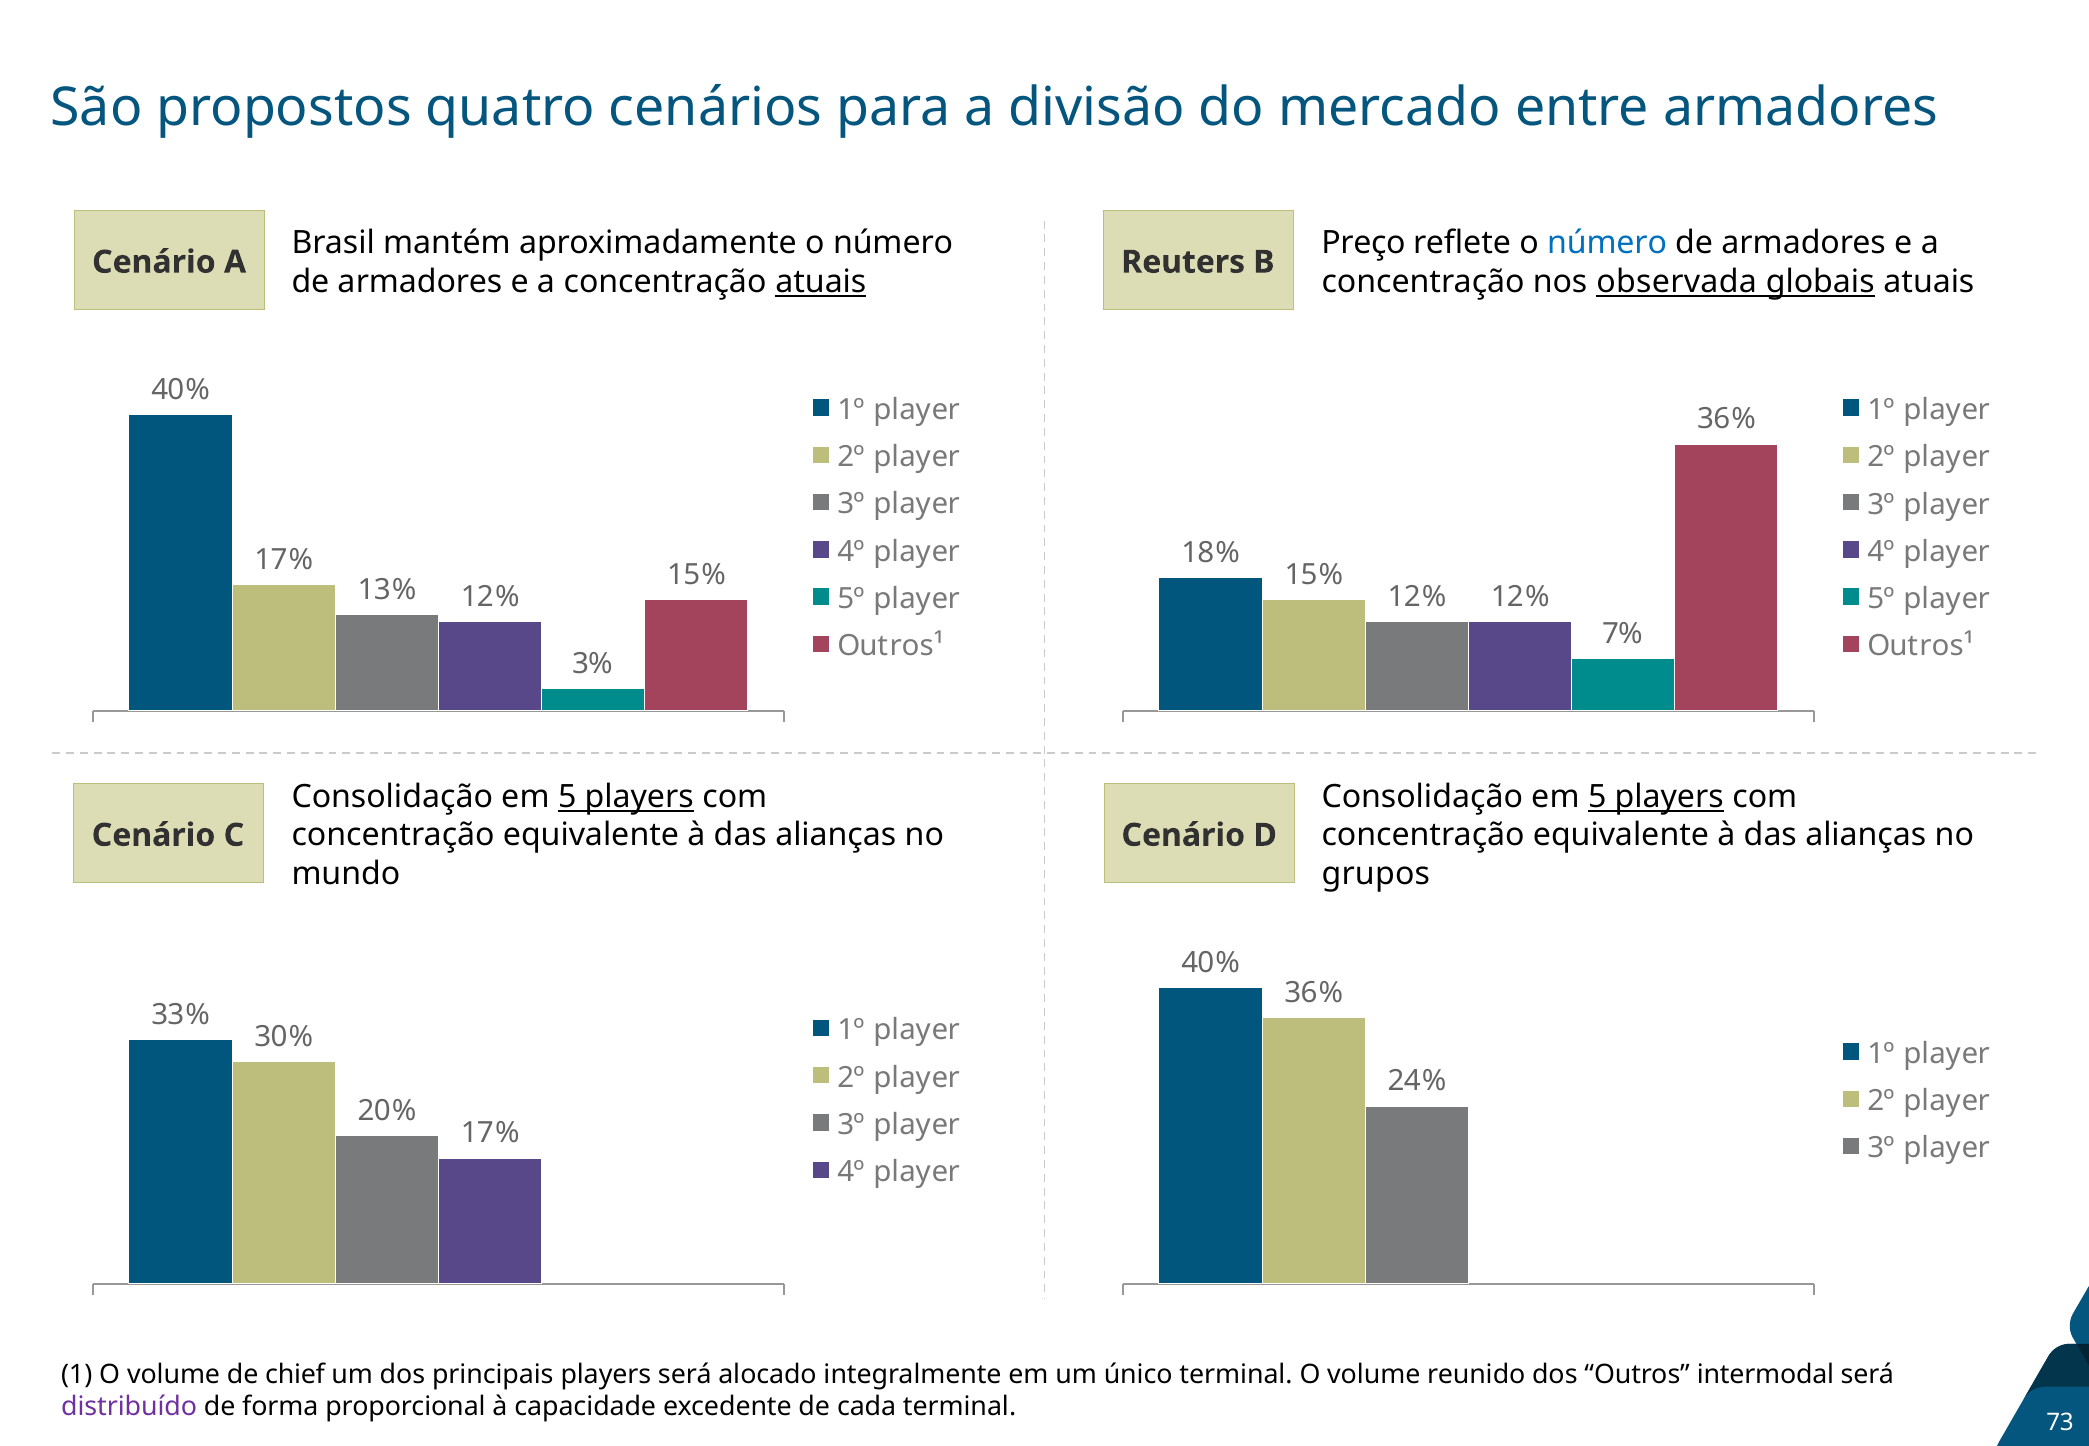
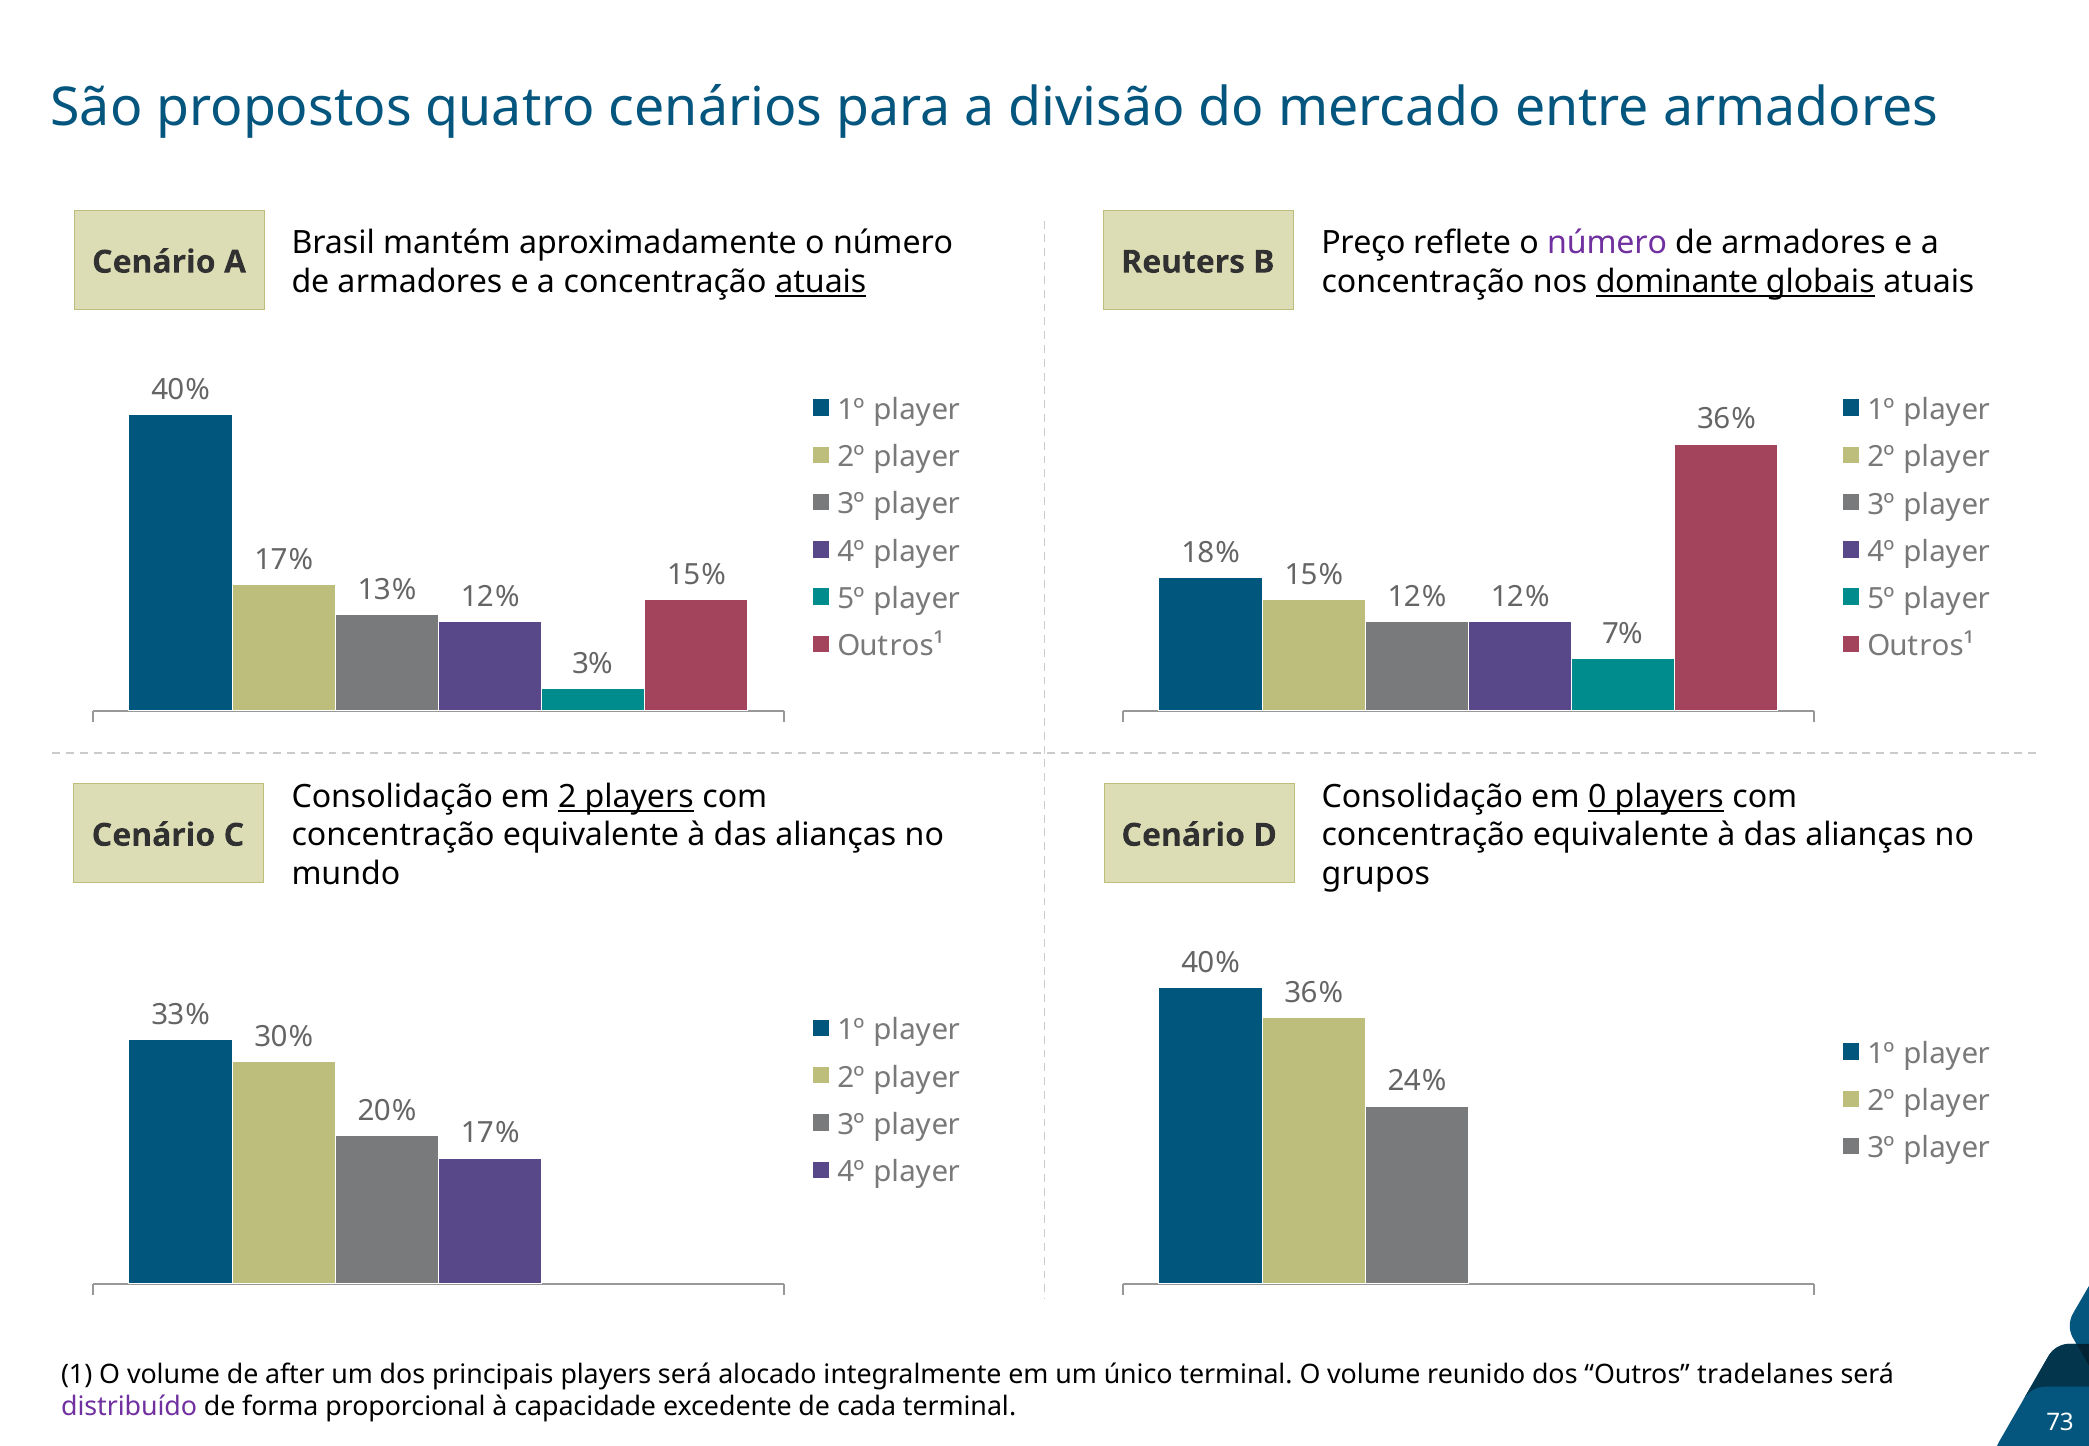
número at (1607, 243) colour: blue -> purple
observada: observada -> dominante
5 at (567, 797): 5 -> 2
5 at (1597, 797): 5 -> 0
chief: chief -> after
intermodal: intermodal -> tradelanes
